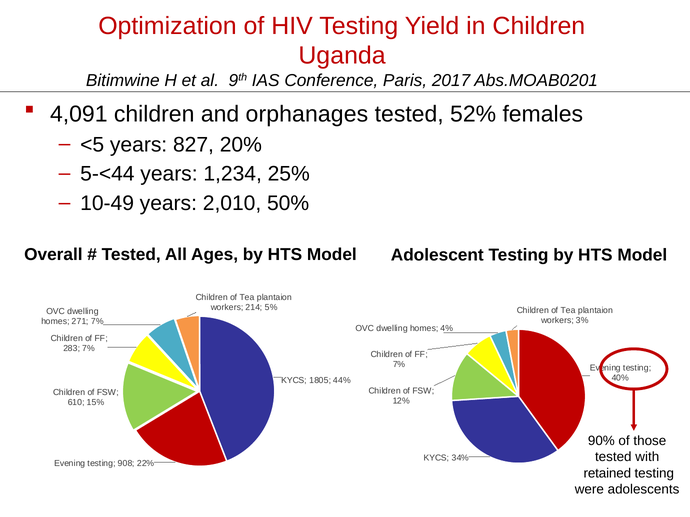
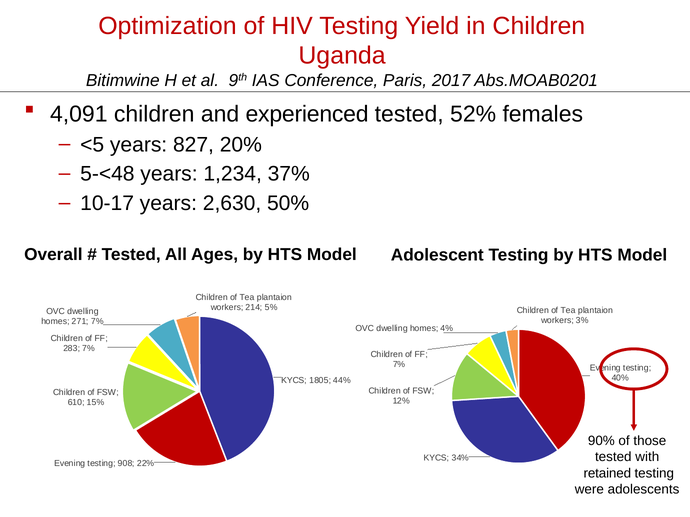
orphanages: orphanages -> experienced
5-<44: 5-<44 -> 5-<48
25%: 25% -> 37%
10-49: 10-49 -> 10-17
2,010: 2,010 -> 2,630
